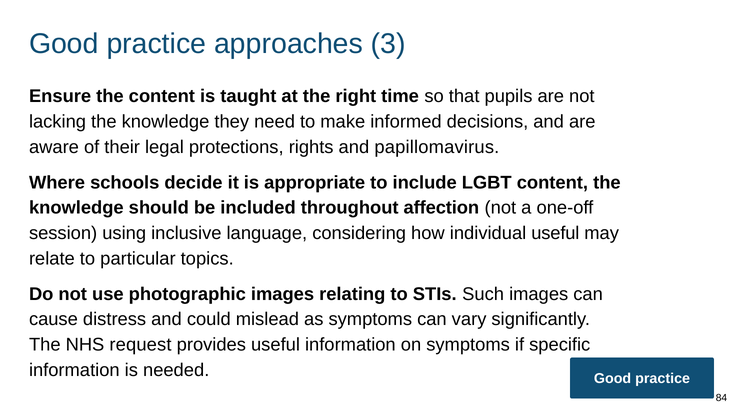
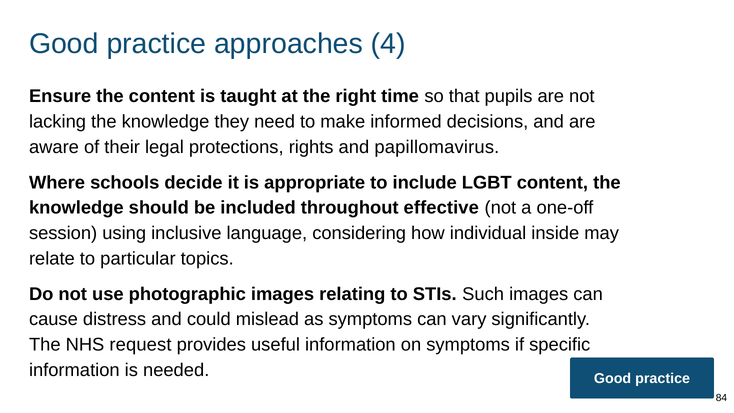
3: 3 -> 4
affection: affection -> effective
individual useful: useful -> inside
